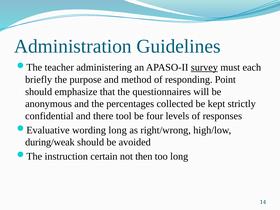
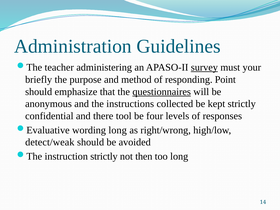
each: each -> your
questionnaires underline: none -> present
percentages: percentages -> instructions
during/weak: during/weak -> detect/weak
instruction certain: certain -> strictly
